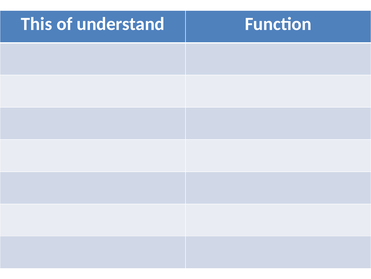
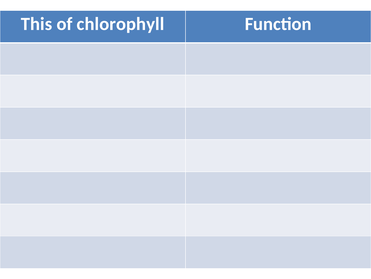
understand: understand -> chlorophyll
